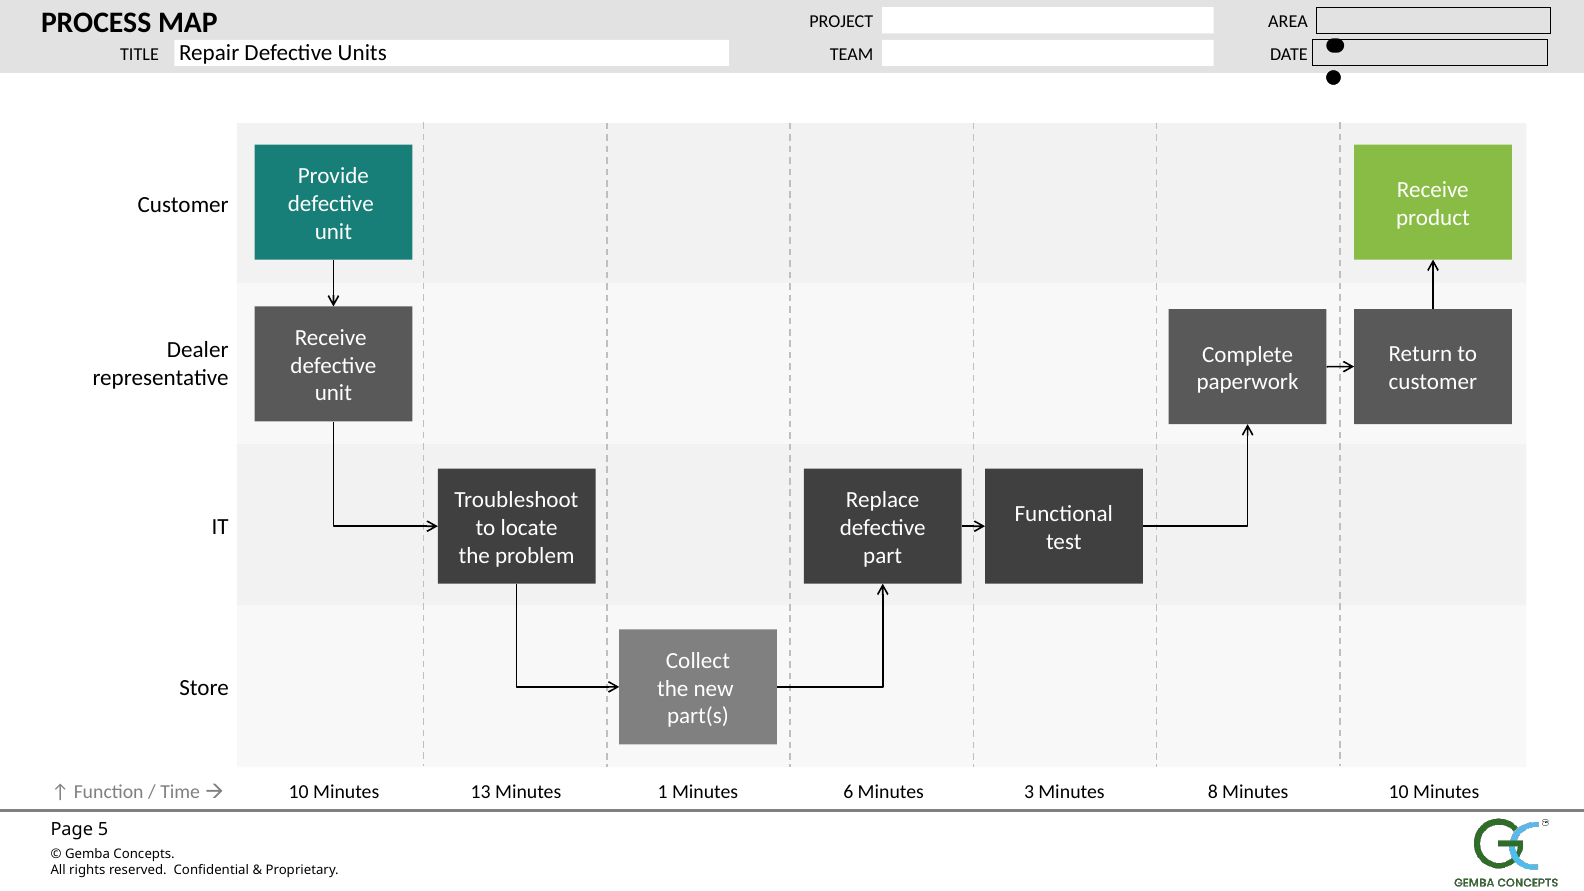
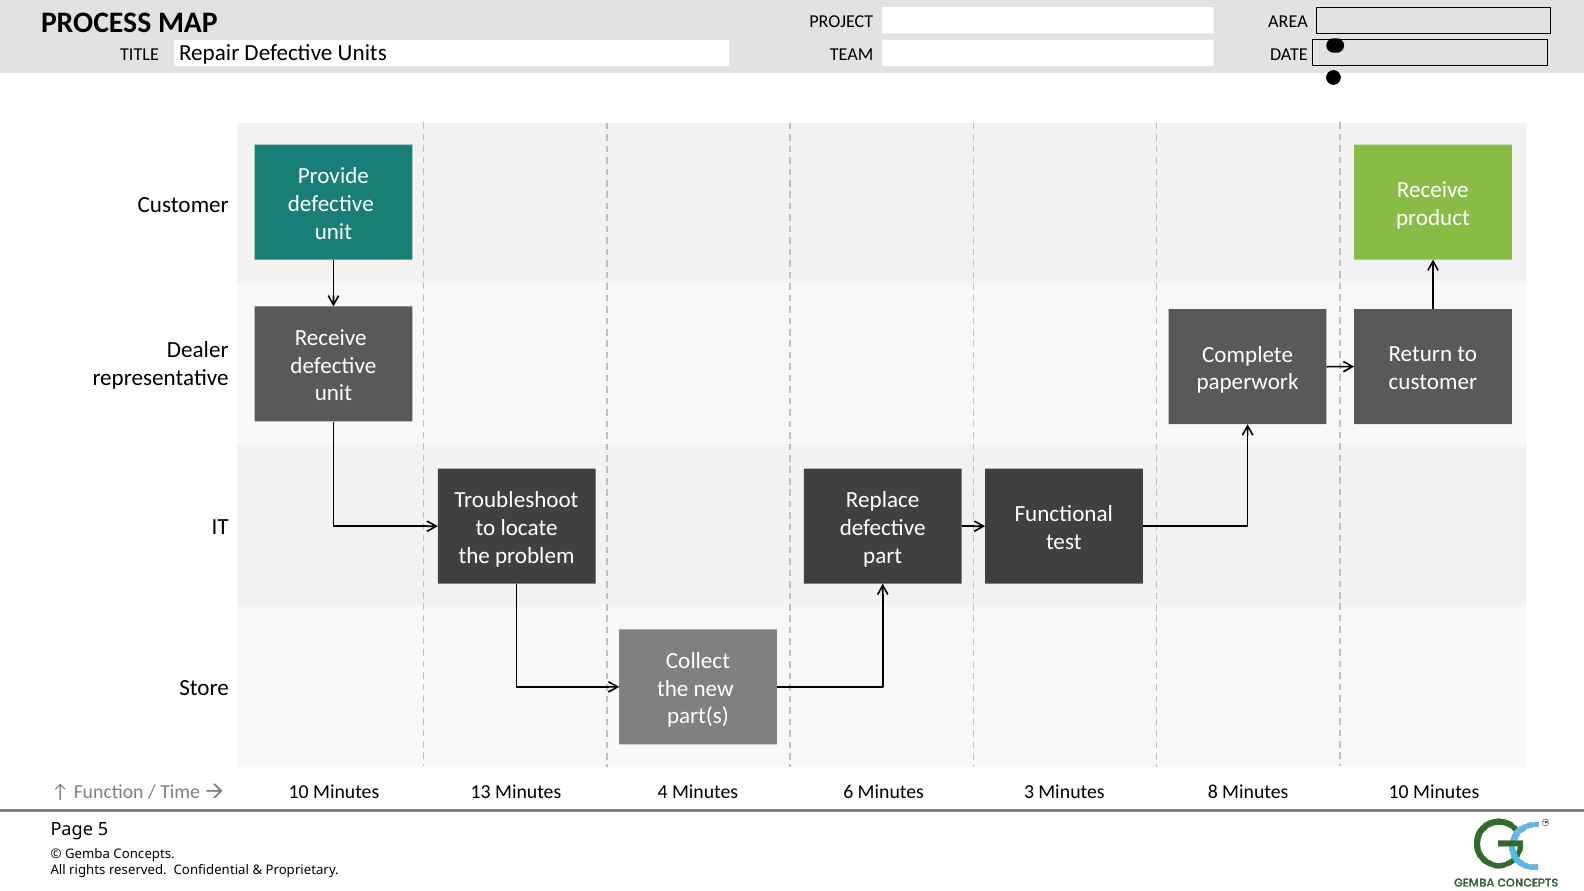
1: 1 -> 4
